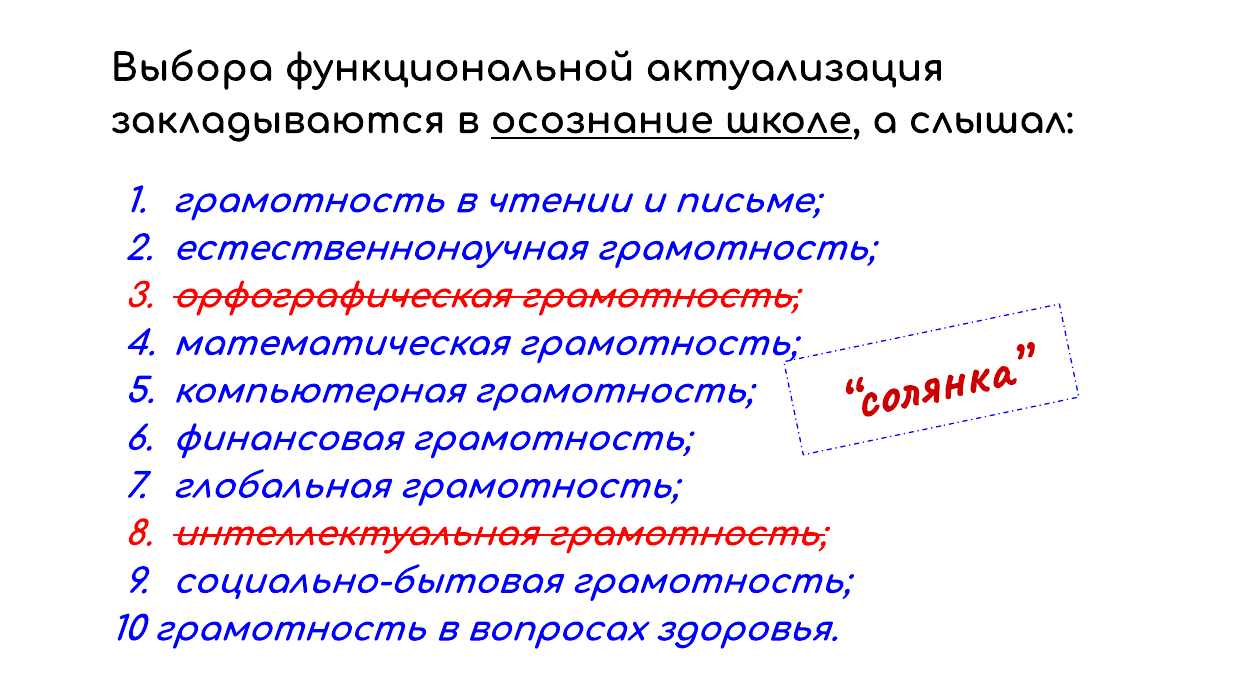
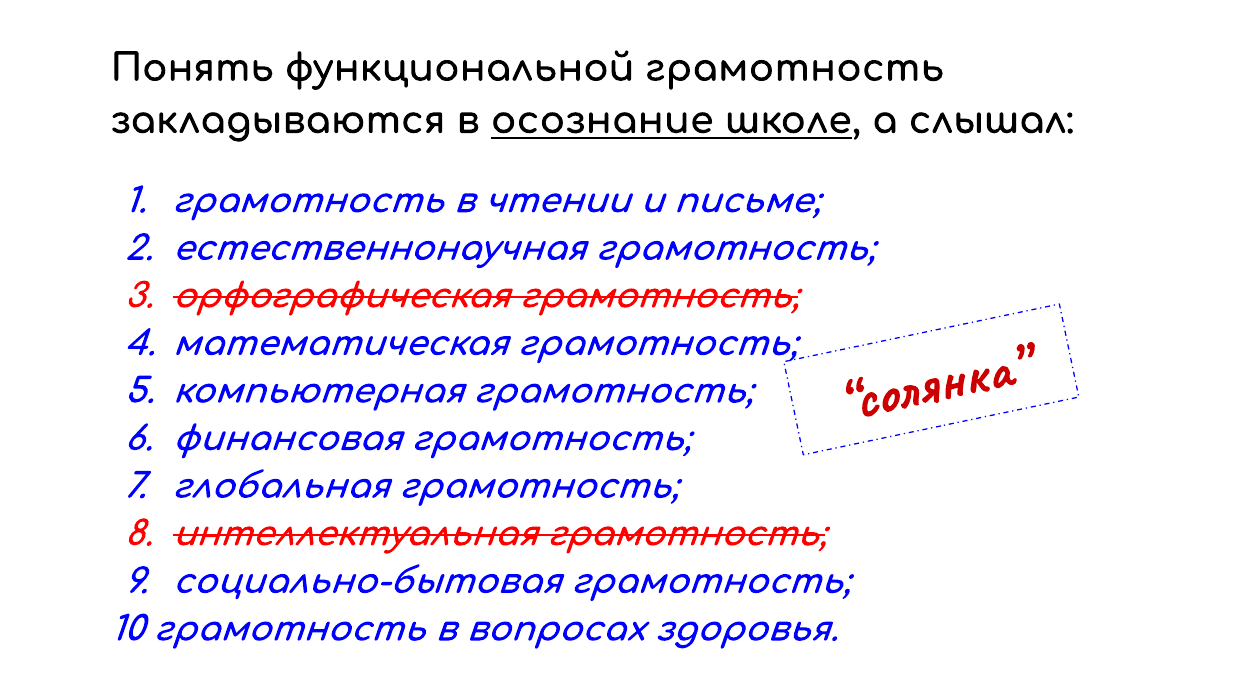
Выбора: Выбора -> Понять
функциональной актуализация: актуализация -> грамотность
